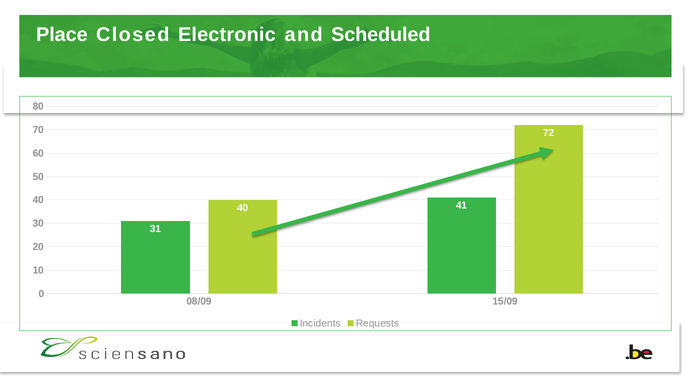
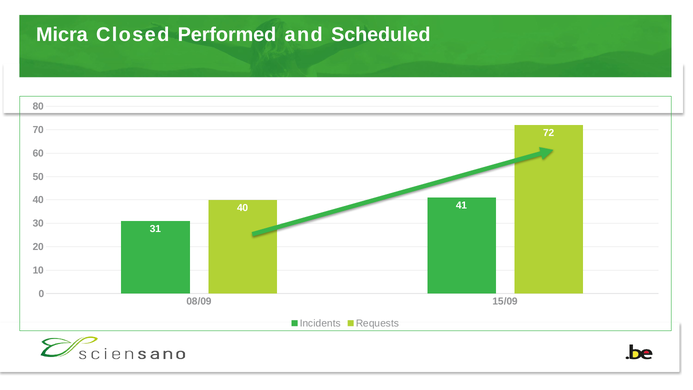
Place: Place -> Micra
Electronic: Electronic -> Performed
